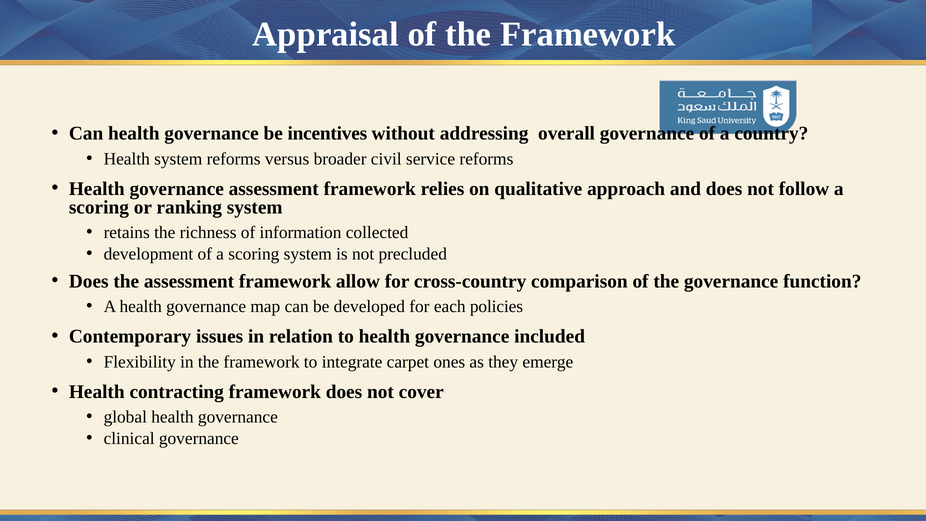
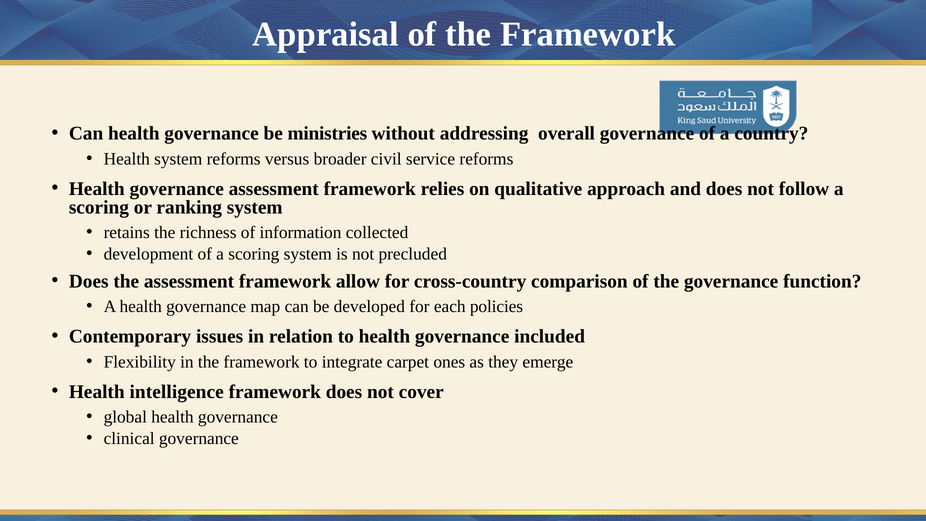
incentives: incentives -> ministries
contracting: contracting -> intelligence
